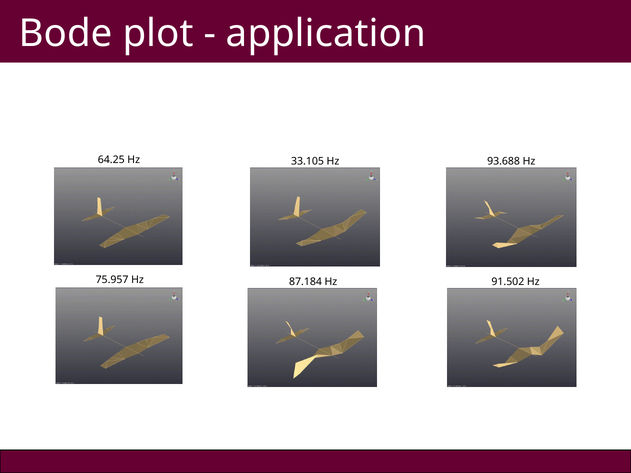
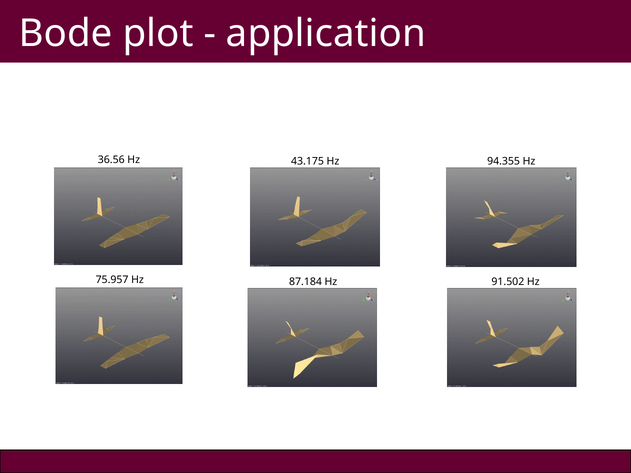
64.25: 64.25 -> 36.56
33.105: 33.105 -> 43.175
93.688: 93.688 -> 94.355
